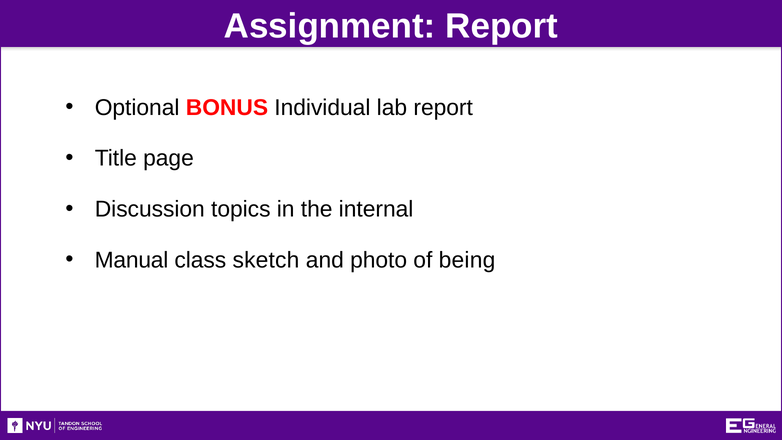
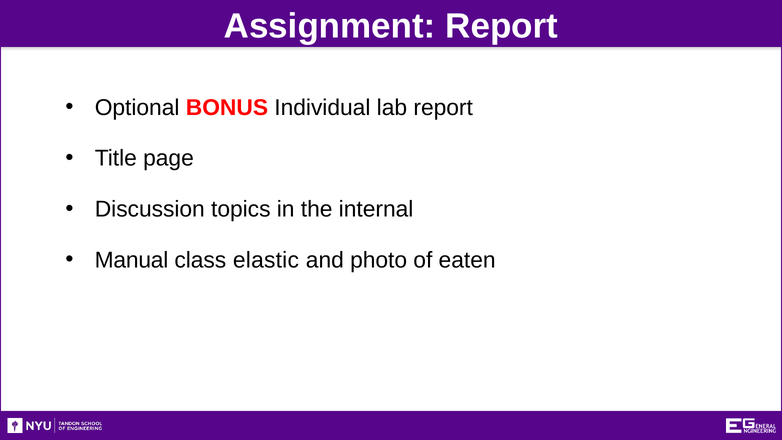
sketch: sketch -> elastic
being: being -> eaten
